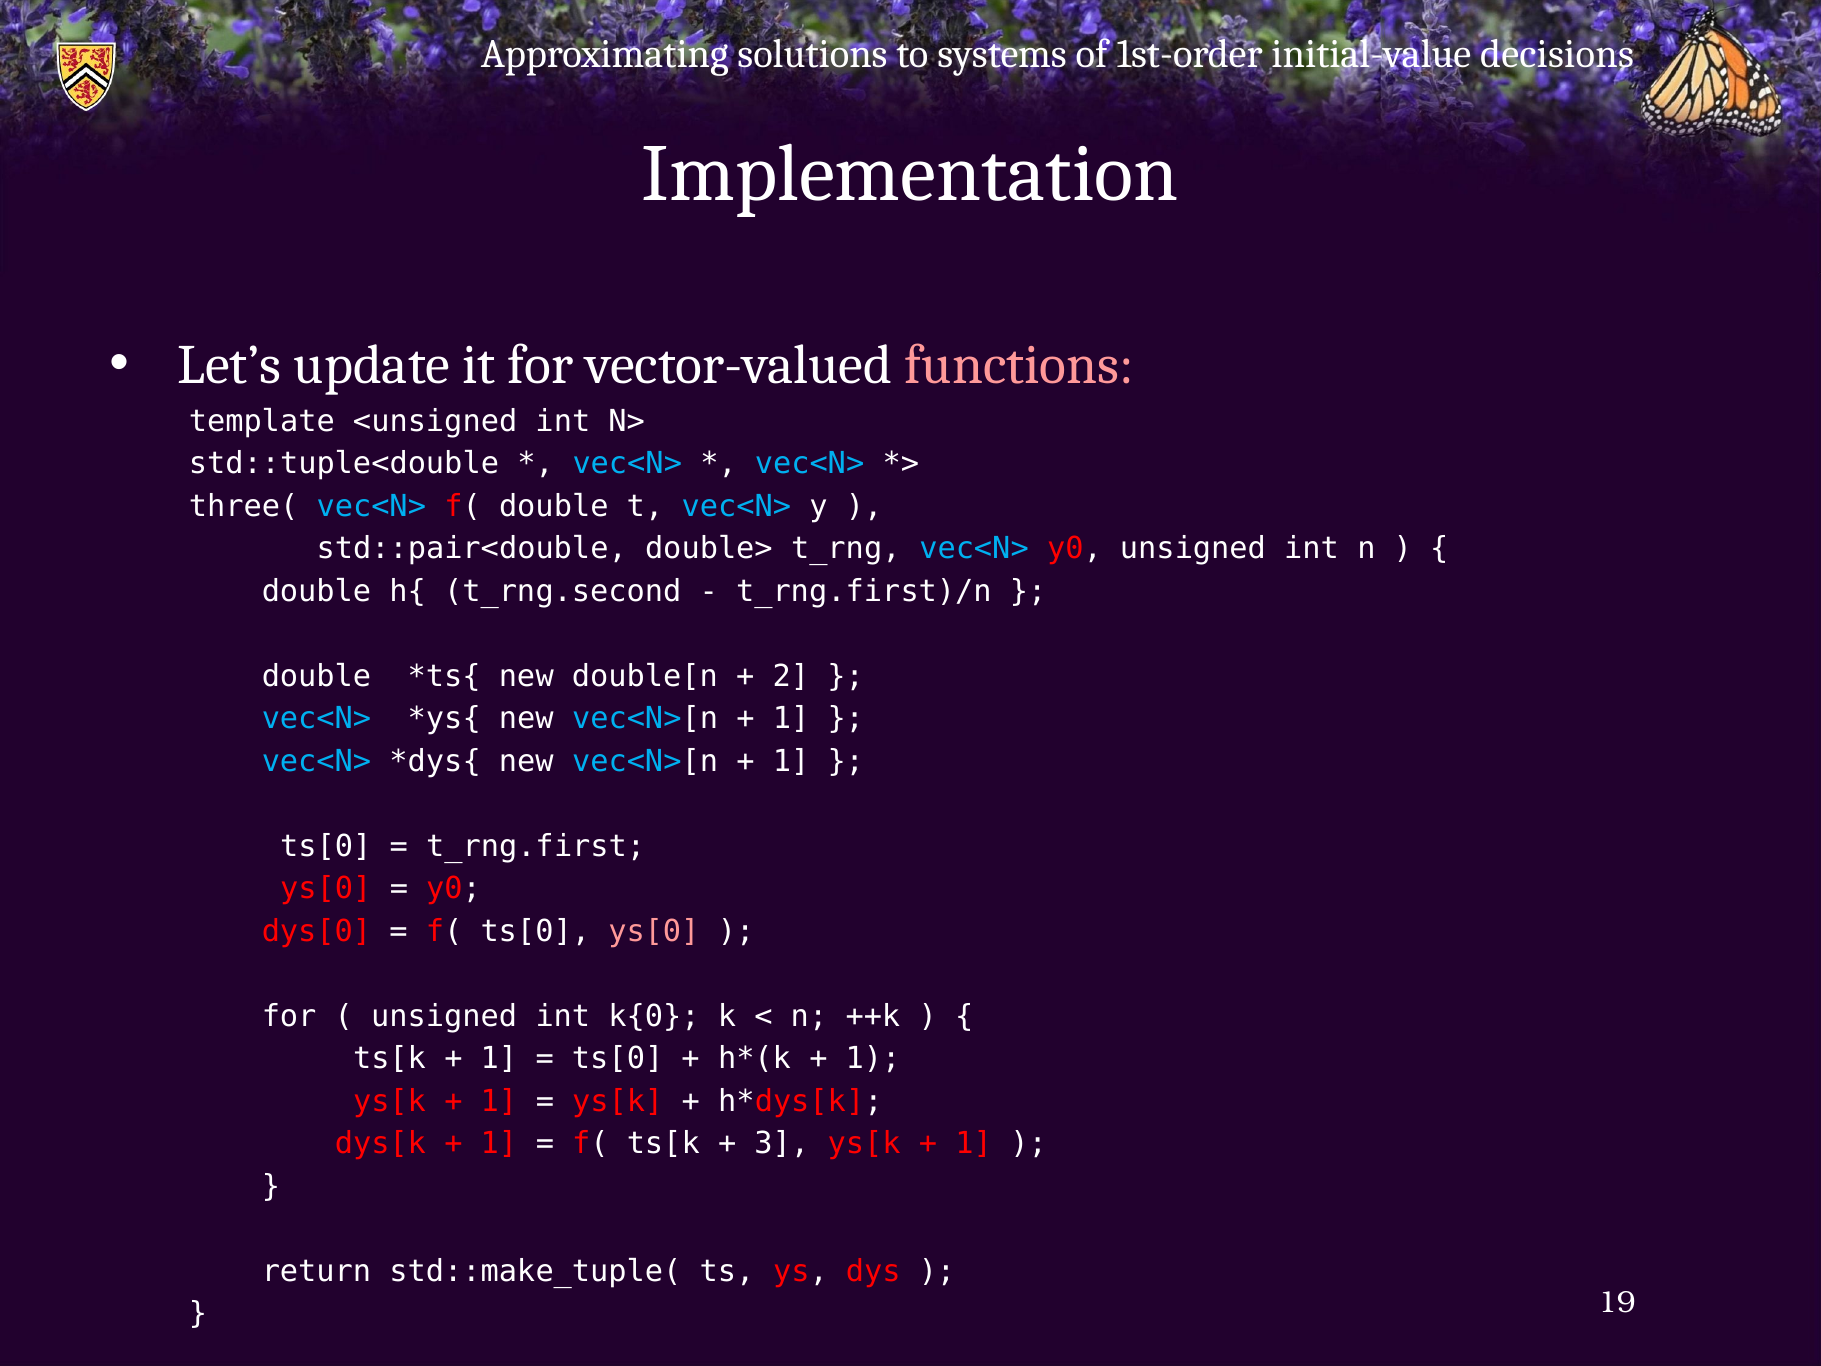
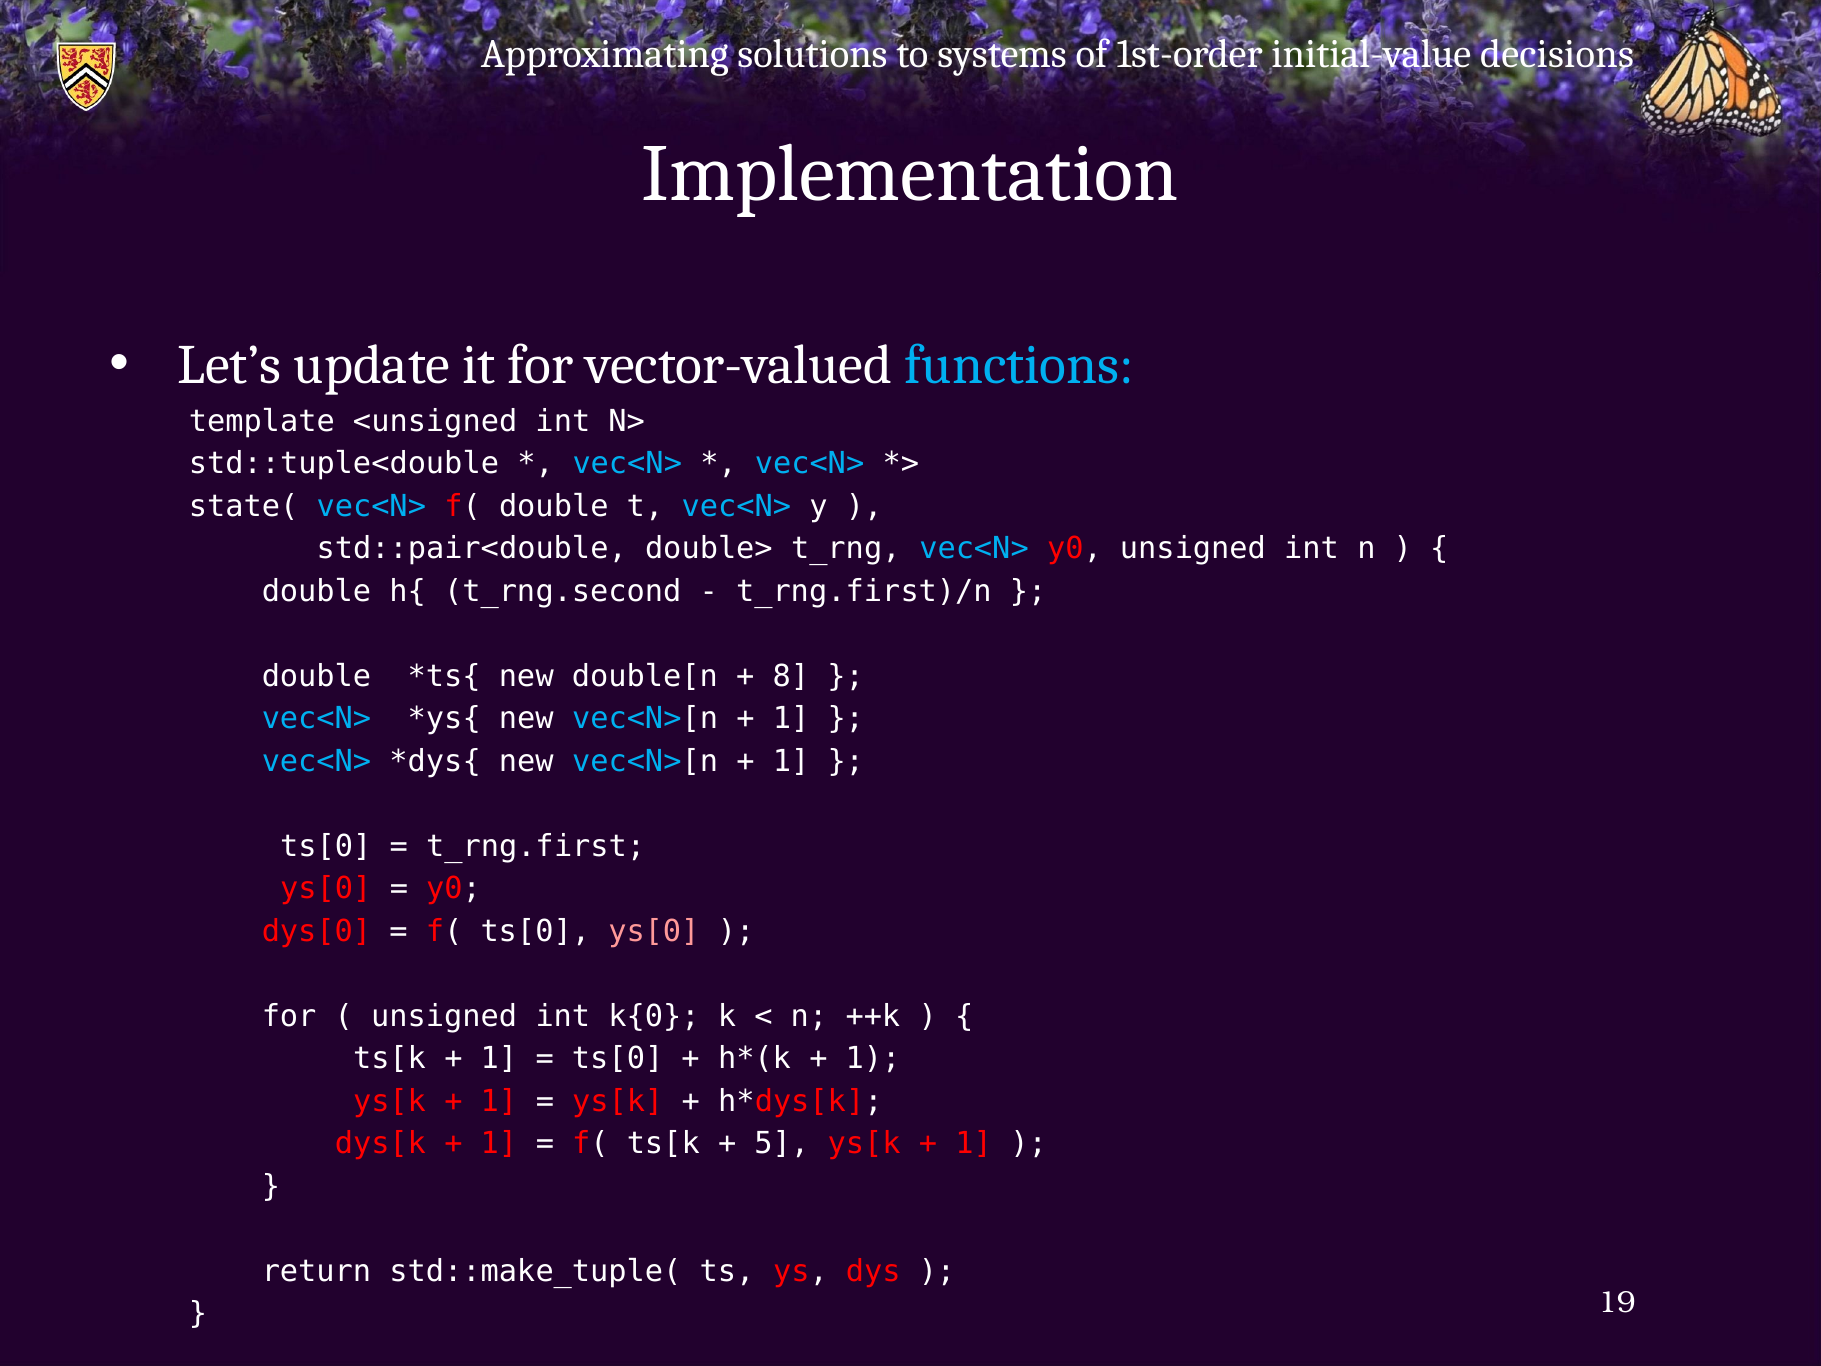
functions colour: pink -> light blue
three(: three( -> state(
2: 2 -> 8
3: 3 -> 5
